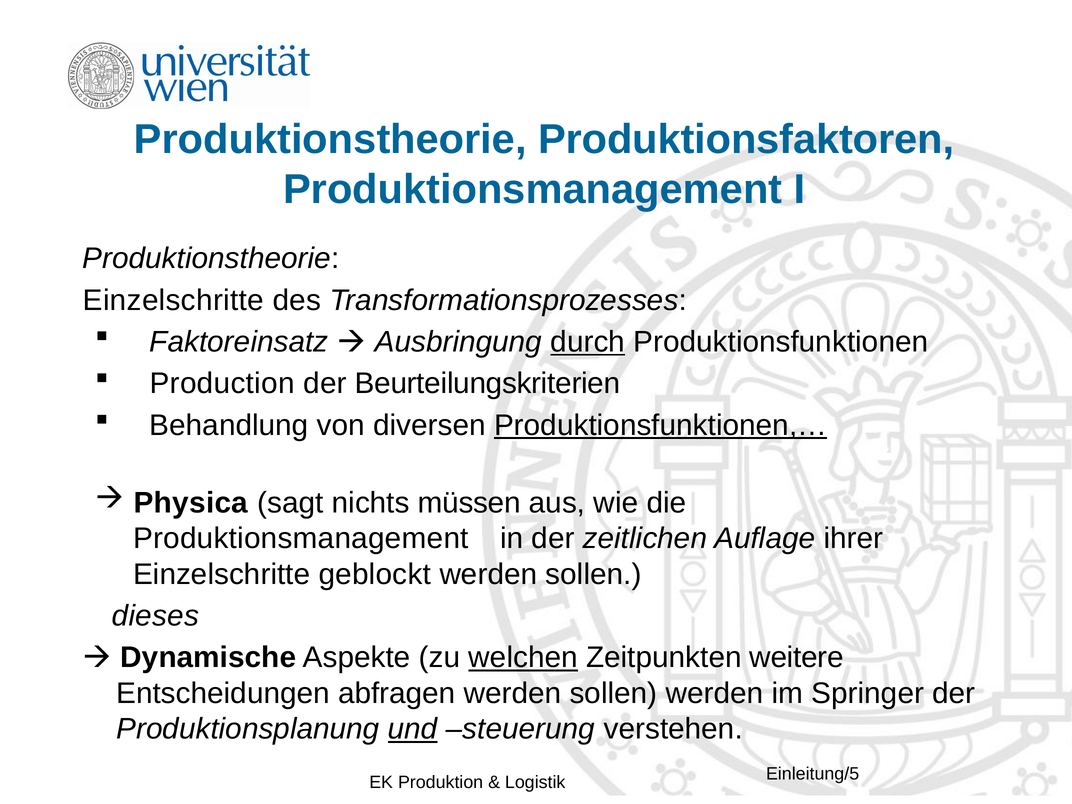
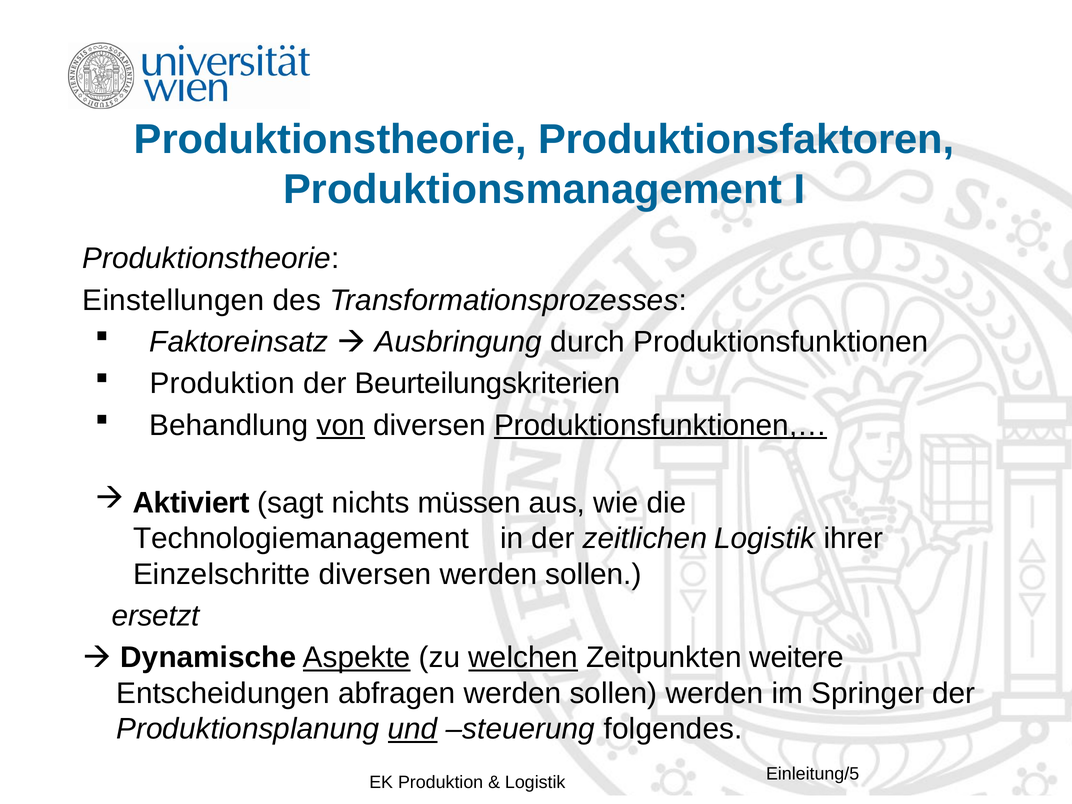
Einzelschritte at (173, 300): Einzelschritte -> Einstellungen
durch underline: present -> none
Production at (222, 384): Production -> Produktion
von underline: none -> present
Physica: Physica -> Aktiviert
Produktionsmanagement at (301, 538): Produktionsmanagement -> Technologiemanagement
zeitlichen Auflage: Auflage -> Logistik
Einzelschritte geblockt: geblockt -> diversen
dieses: dieses -> ersetzt
Aspekte underline: none -> present
verstehen: verstehen -> folgendes
